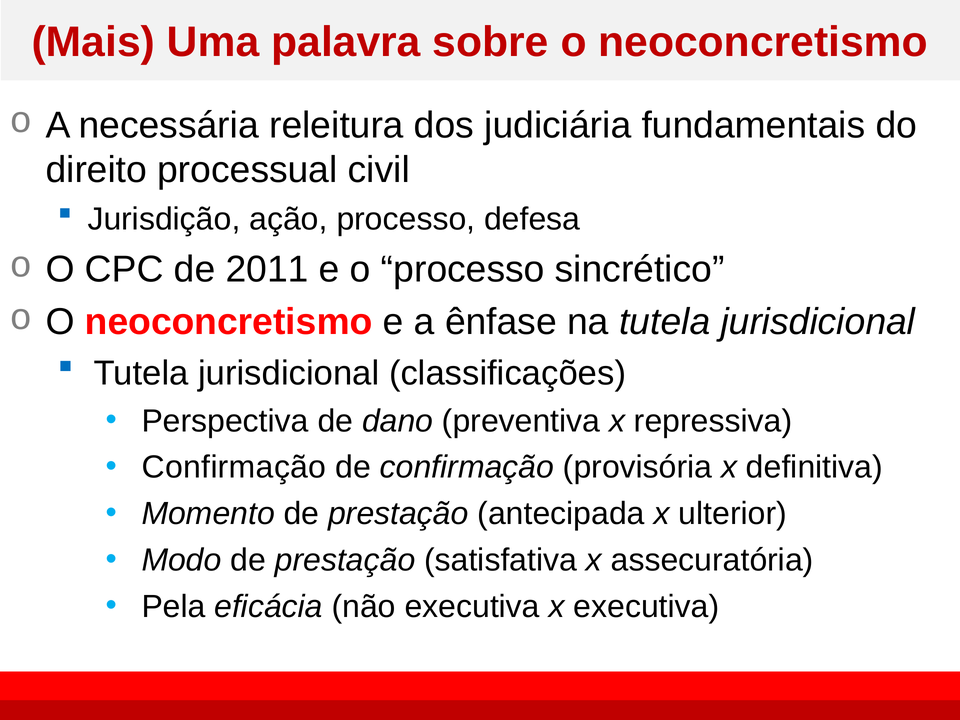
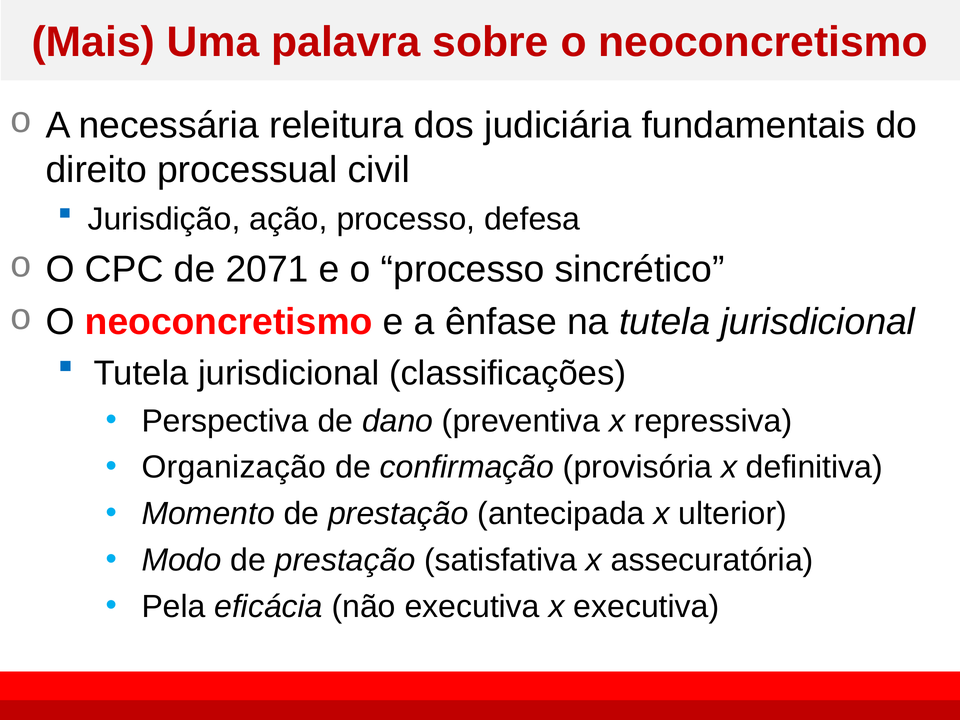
2011: 2011 -> 2071
Confirmação at (234, 467): Confirmação -> Organização
